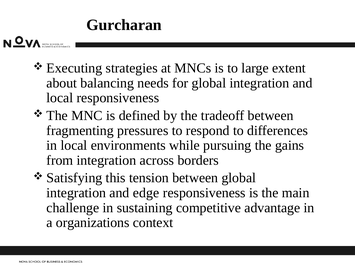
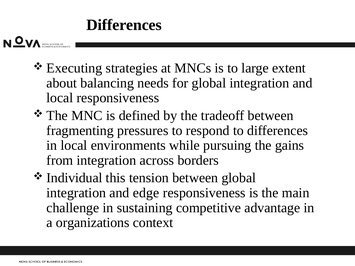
Gurcharan at (124, 25): Gurcharan -> Differences
Satisfying: Satisfying -> Individual
